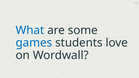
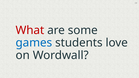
What colour: blue -> red
